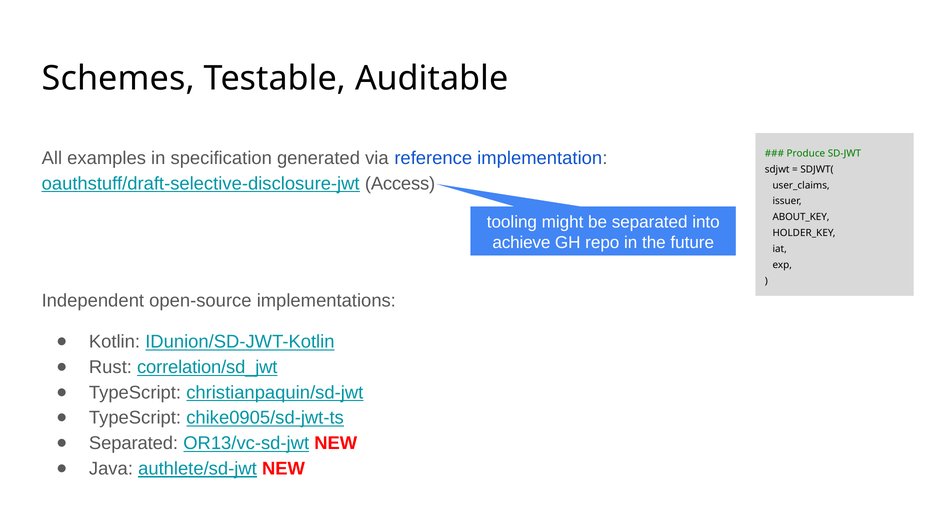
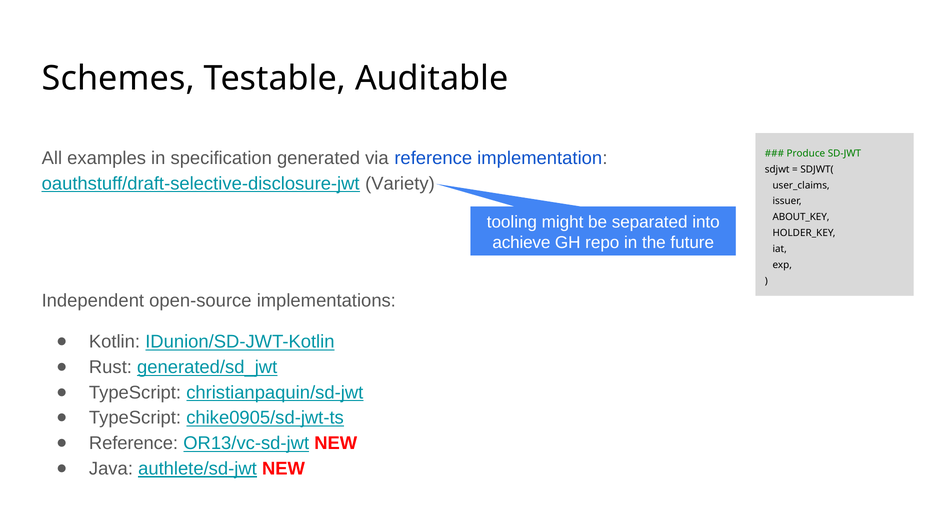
Access: Access -> Variety
correlation/sd_jwt: correlation/sd_jwt -> generated/sd_jwt
Separated at (134, 443): Separated -> Reference
